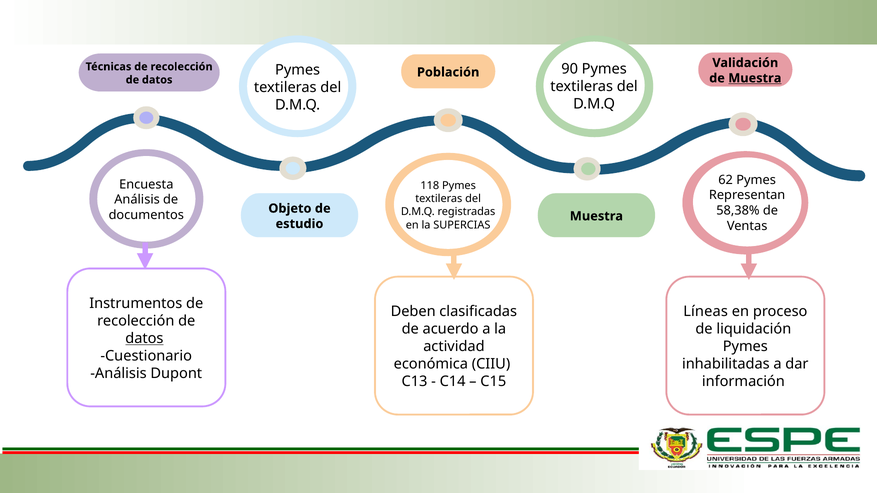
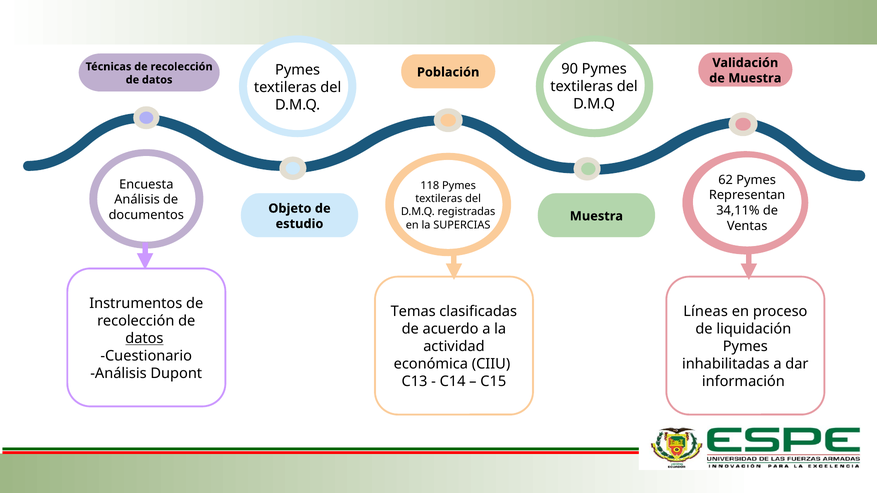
Muestra at (755, 78) underline: present -> none
58,38%: 58,38% -> 34,11%
Deben: Deben -> Temas
